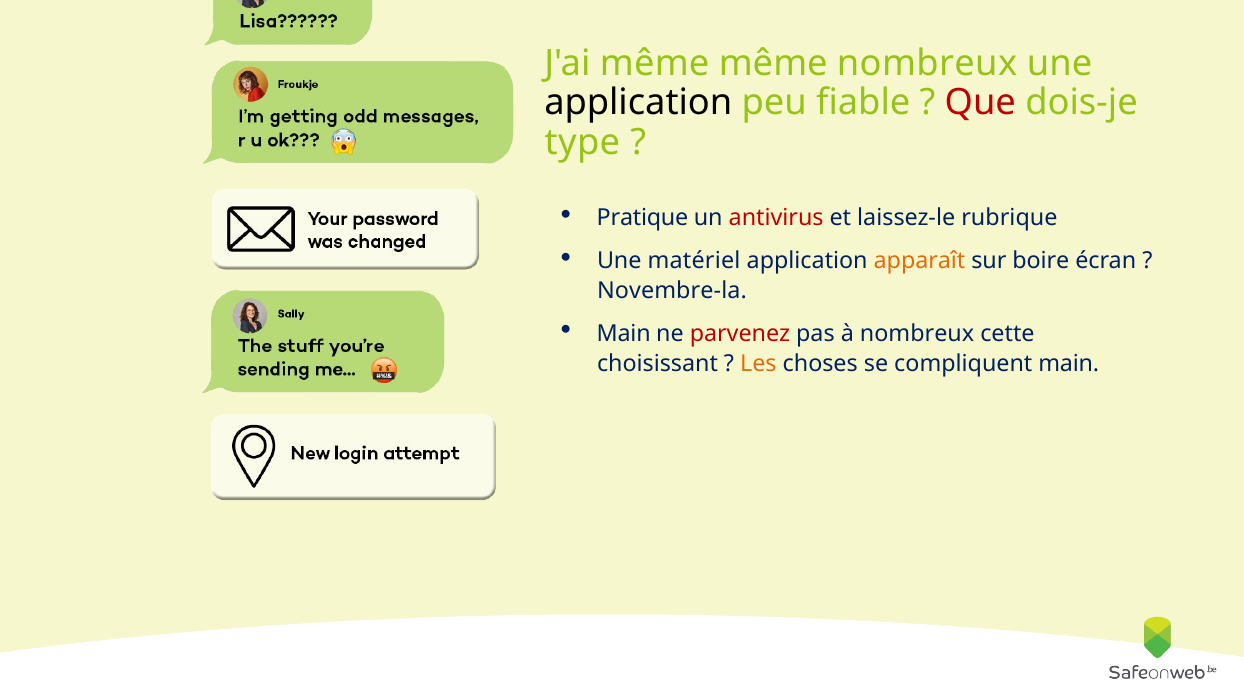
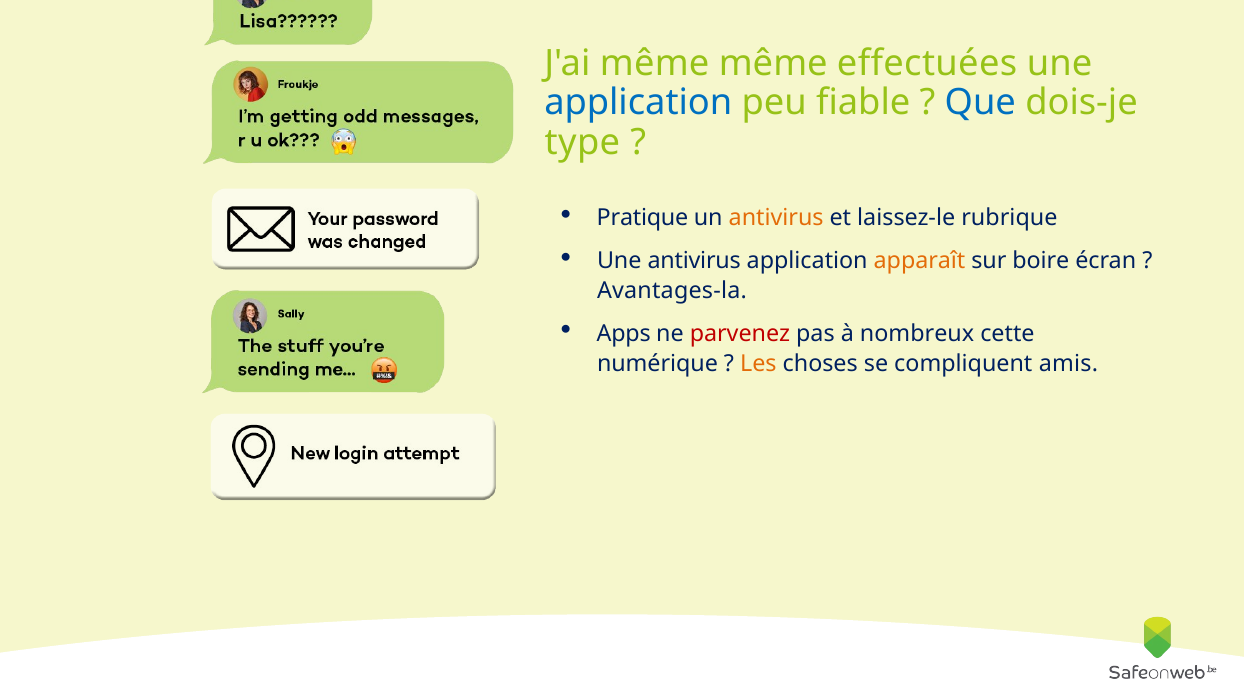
même nombreux: nombreux -> effectuées
application at (638, 103) colour: black -> blue
Que colour: red -> blue
antivirus at (776, 218) colour: red -> orange
Une matériel: matériel -> antivirus
Novembre-la: Novembre-la -> Avantages-la
Main at (624, 334): Main -> Apps
choisissant: choisissant -> numérique
compliquent main: main -> amis
